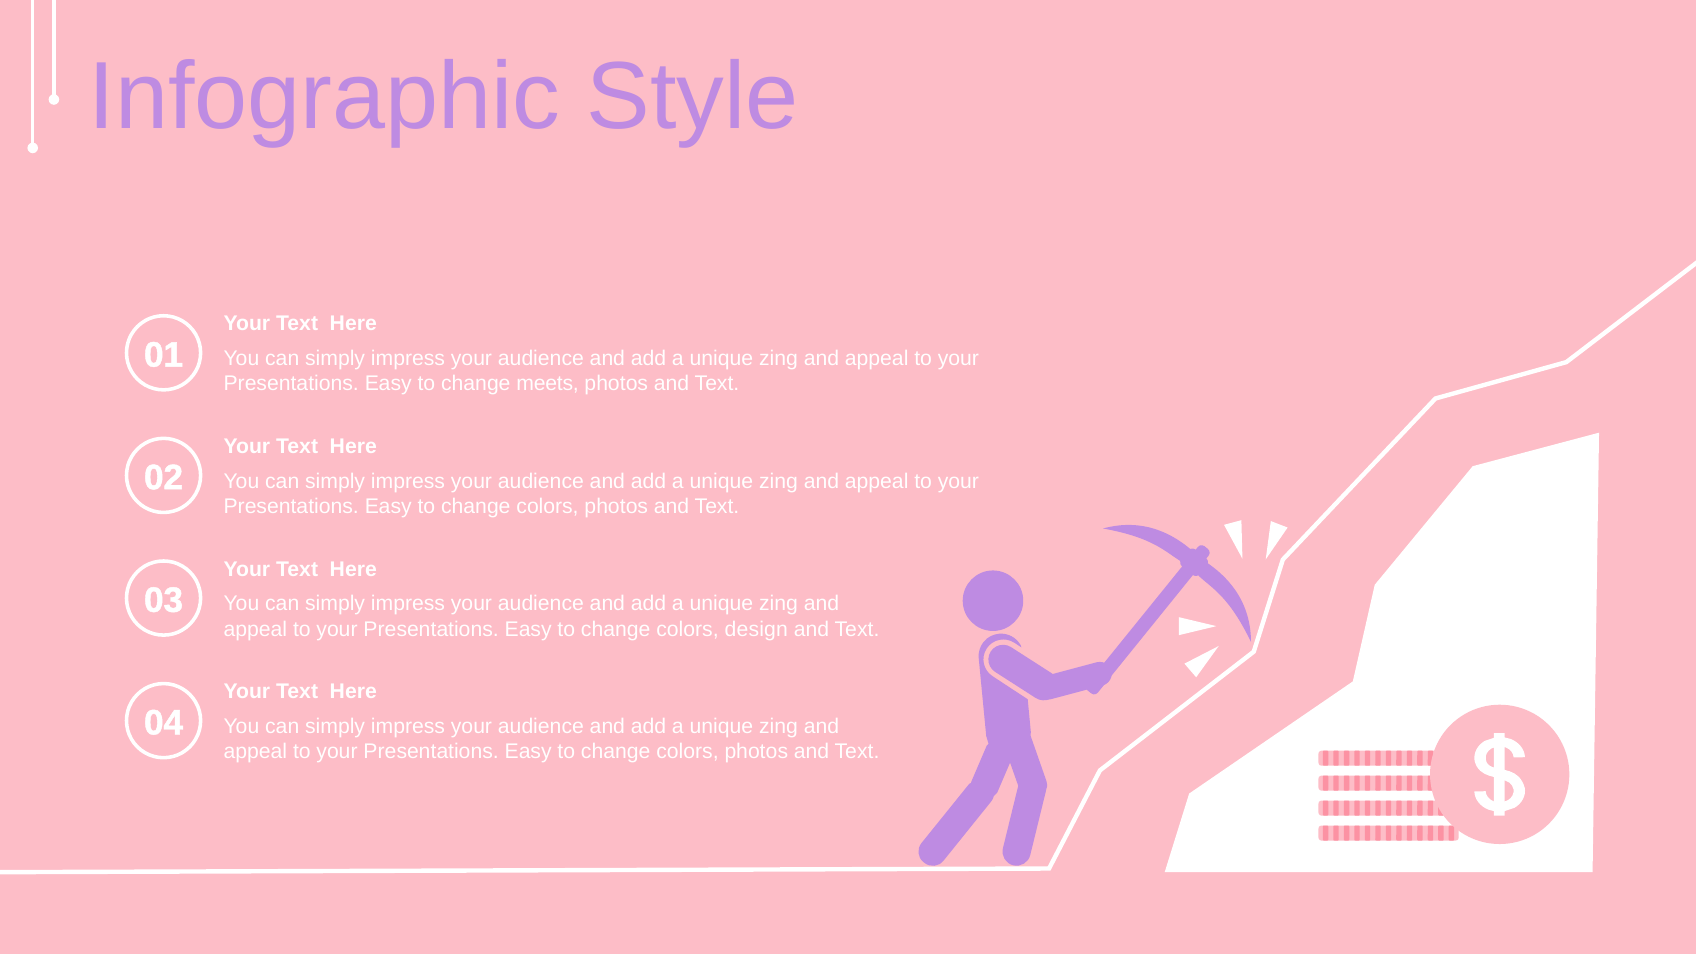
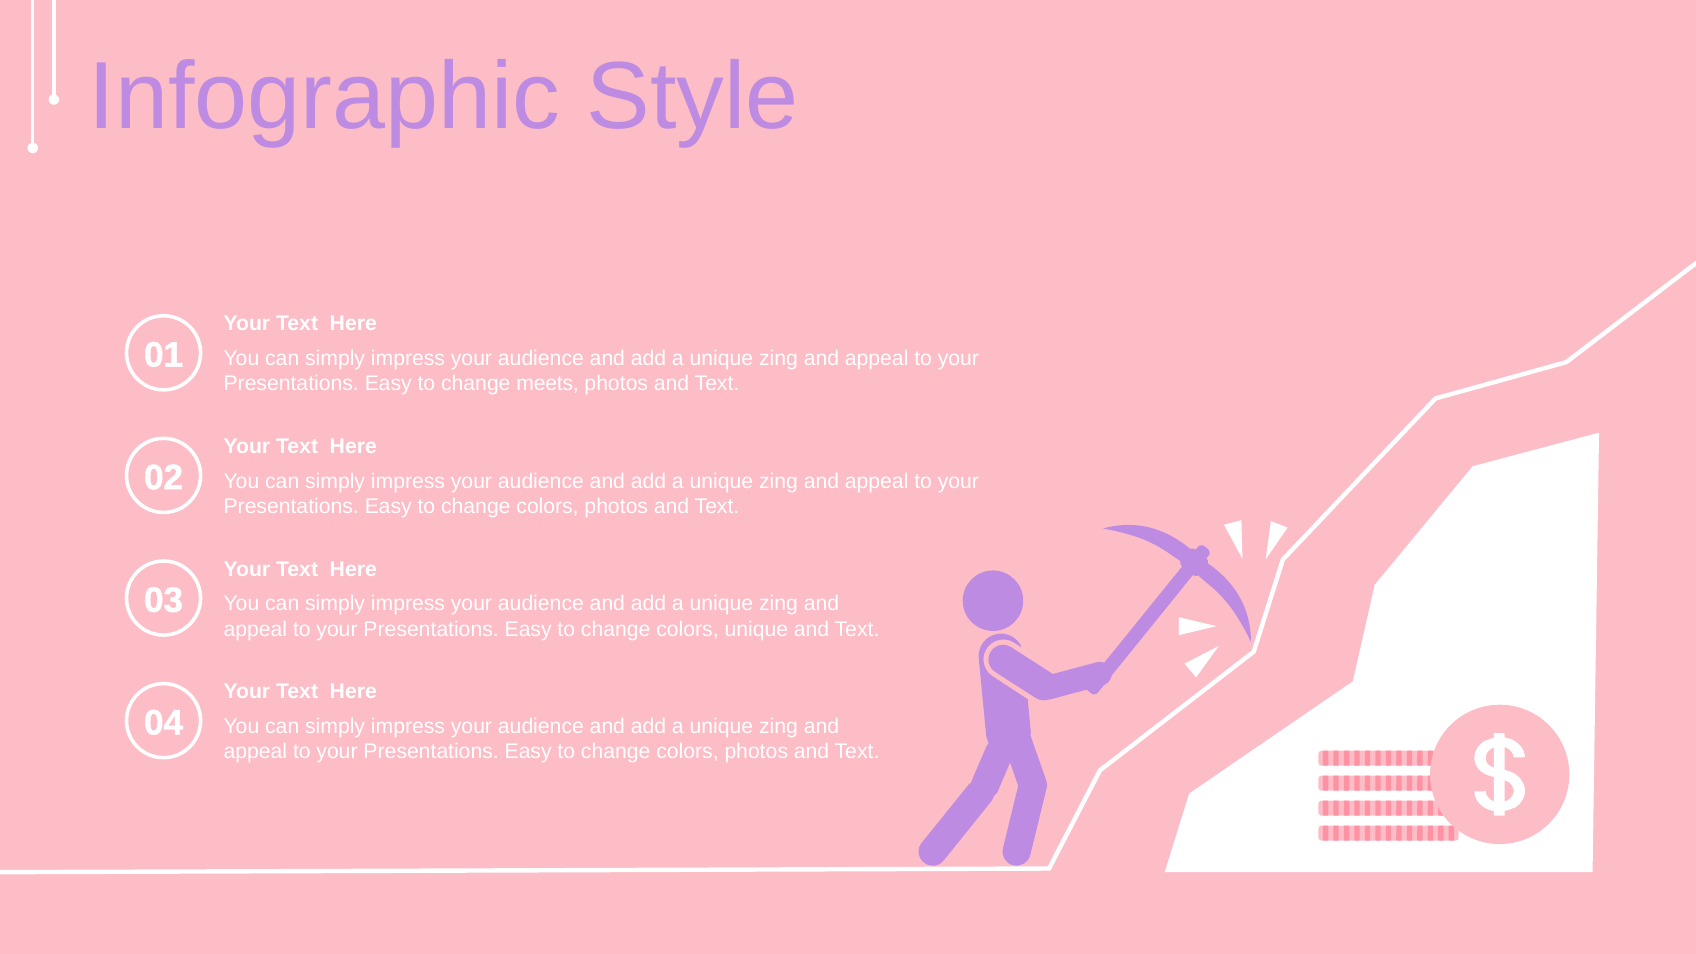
colors design: design -> unique
